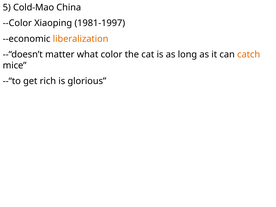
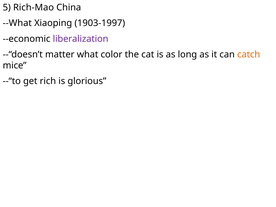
Cold-Mao: Cold-Mao -> Rich-Mao
--Color: --Color -> --What
1981-1997: 1981-1997 -> 1903-1997
liberalization colour: orange -> purple
